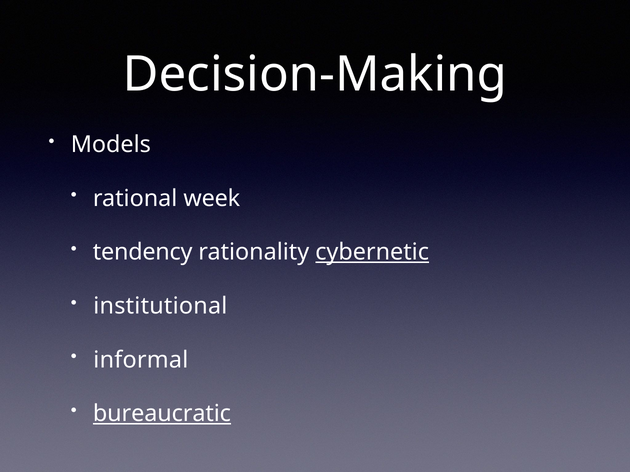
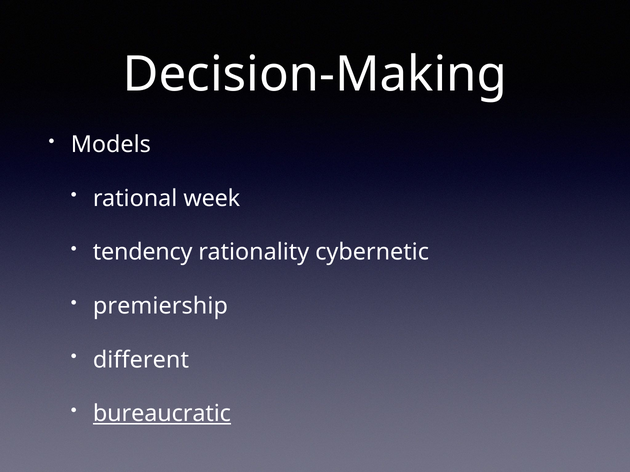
cybernetic underline: present -> none
institutional: institutional -> premiership
informal: informal -> different
